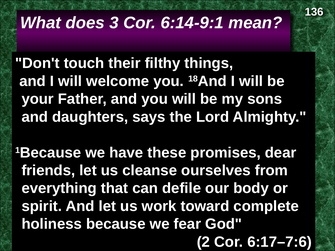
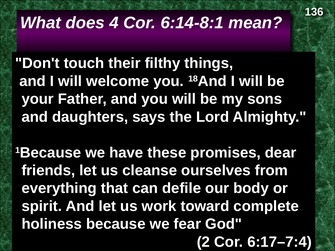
3: 3 -> 4
6:14-9:1: 6:14-9:1 -> 6:14-8:1
6:17–7:6: 6:17–7:6 -> 6:17–7:4
